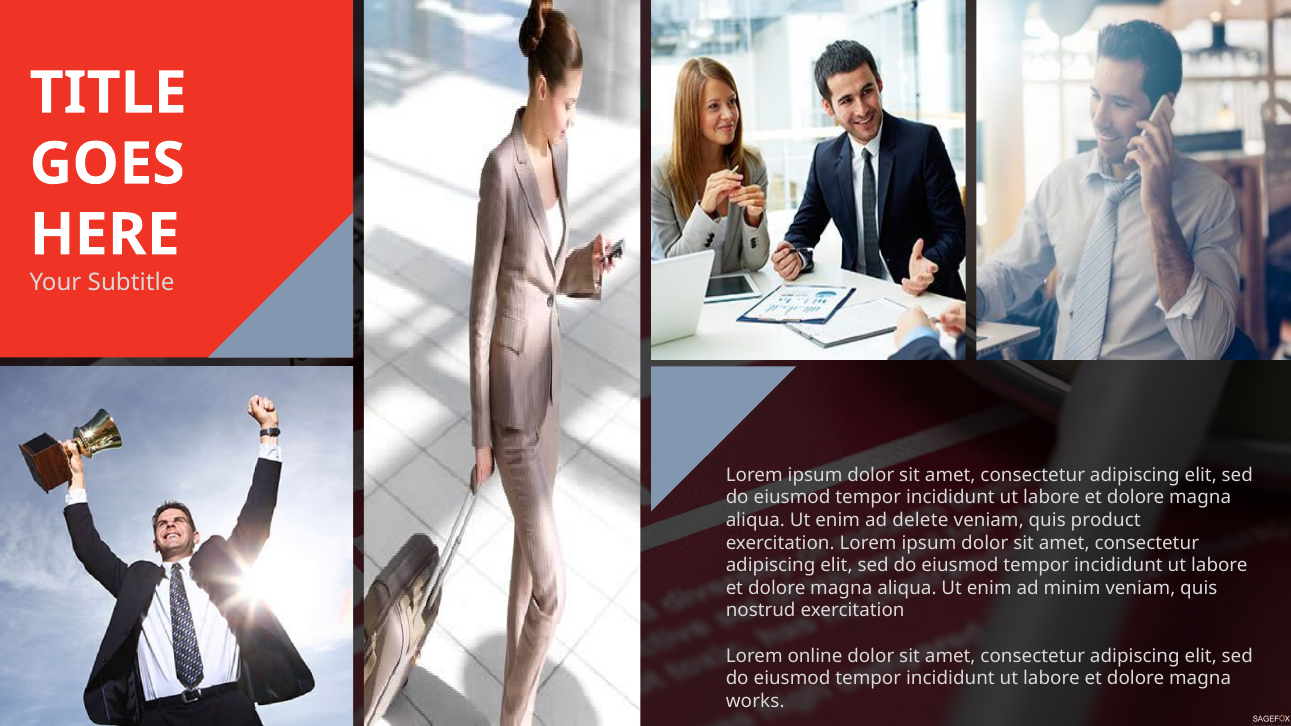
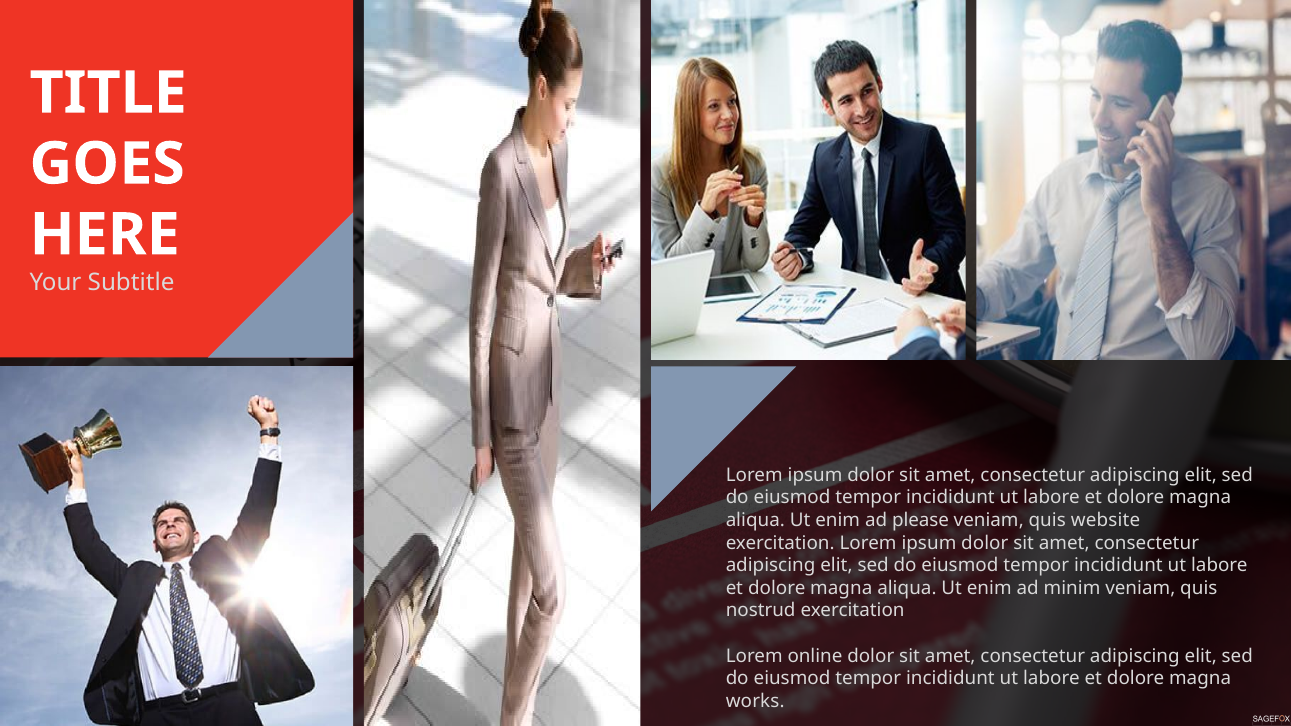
delete: delete -> please
product: product -> website
